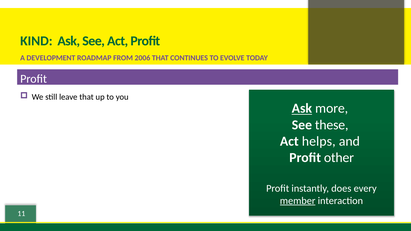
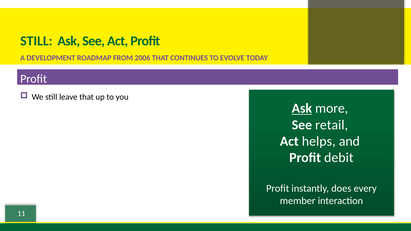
KIND at (36, 41): KIND -> STILL
these: these -> retail
other: other -> debit
member underline: present -> none
